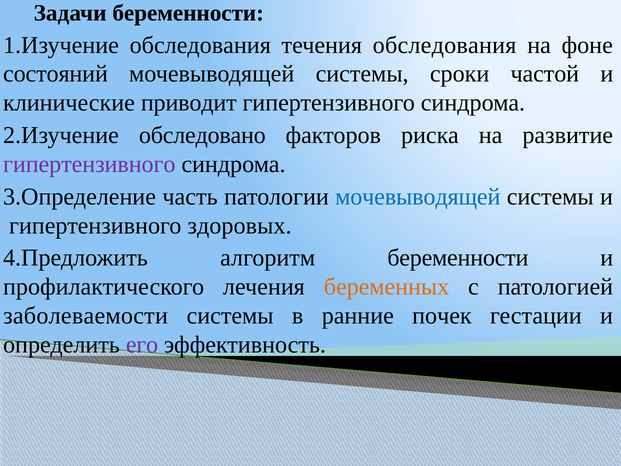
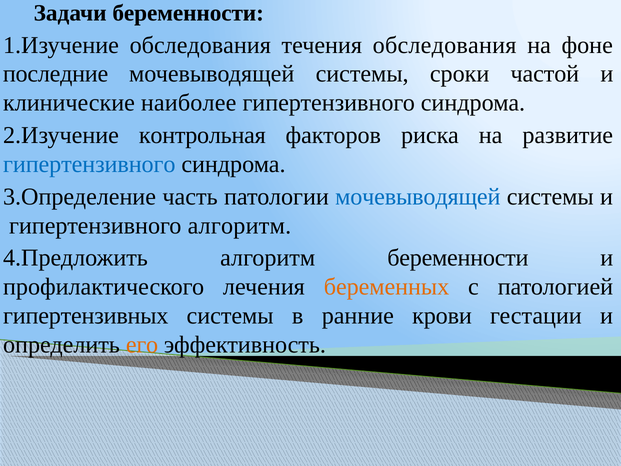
состояний: состояний -> последние
приводит: приводит -> наиболее
обследовано: обследовано -> контрольная
гипертензивного at (89, 164) colour: purple -> blue
гипертензивного здоровых: здоровых -> алгоритм
заболеваемости: заболеваемости -> гипертензивных
почек: почек -> крови
его colour: purple -> orange
